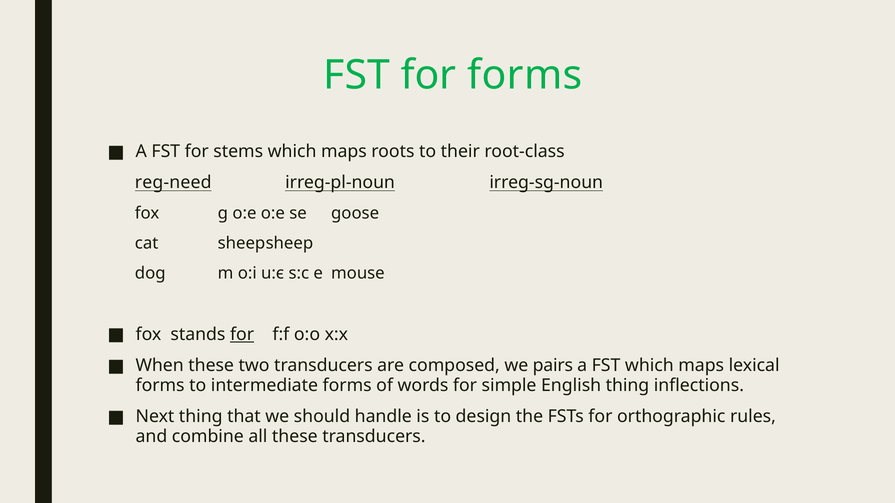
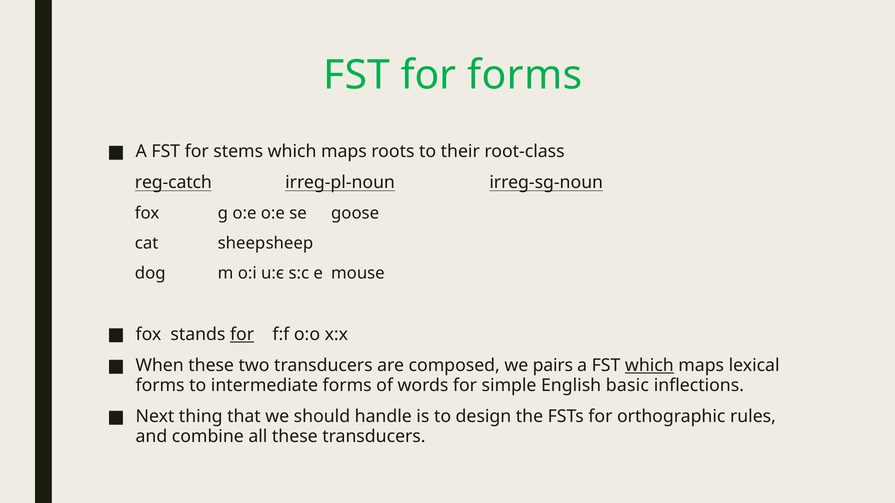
reg-need: reg-need -> reg-catch
which at (649, 366) underline: none -> present
English thing: thing -> basic
